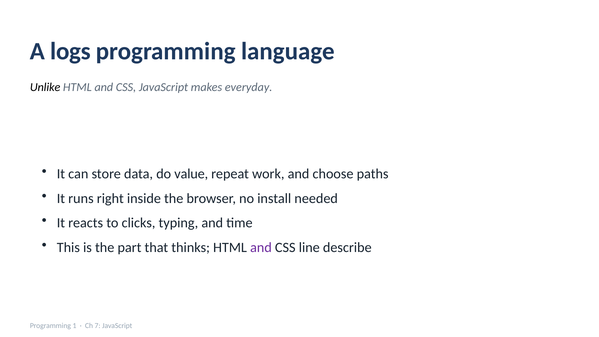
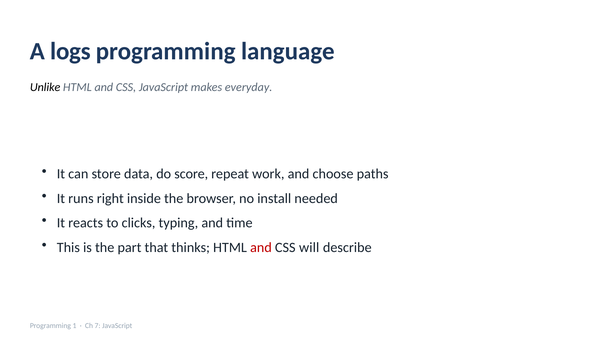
value: value -> score
and at (261, 247) colour: purple -> red
line: line -> will
